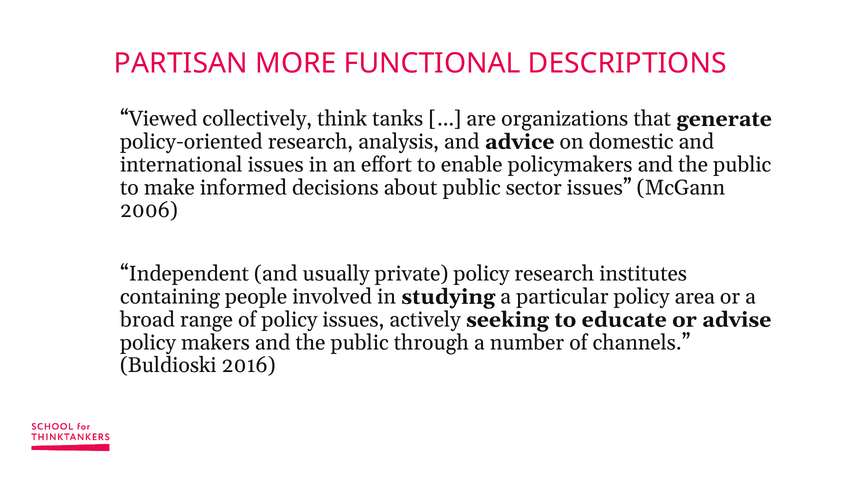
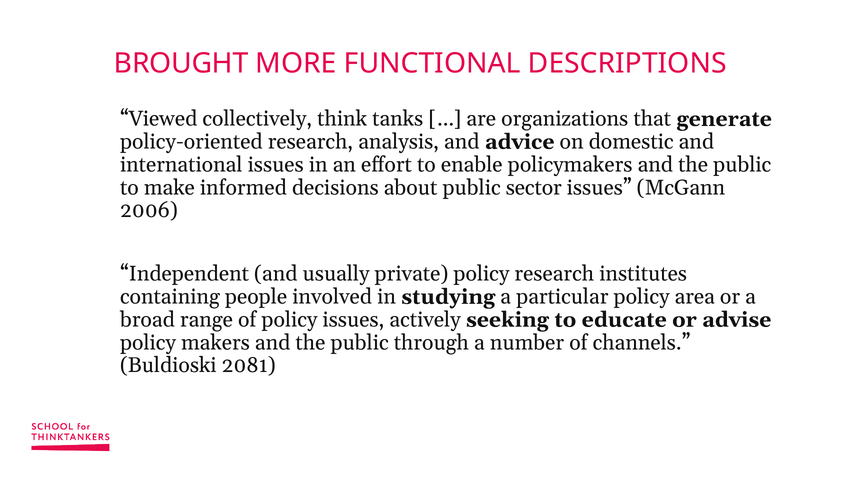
PARTISAN: PARTISAN -> BROUGHT
2016: 2016 -> 2081
